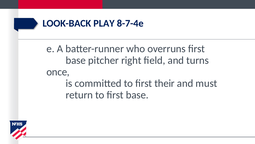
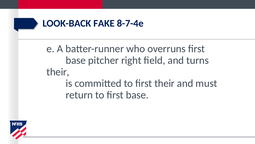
PLAY: PLAY -> FAKE
once at (58, 72): once -> their
